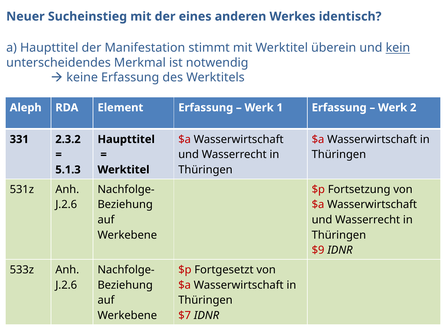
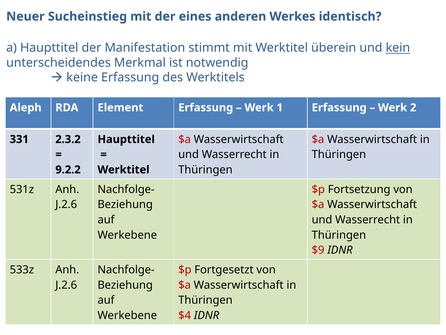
5.1.3: 5.1.3 -> 9.2.2
$7: $7 -> $4
